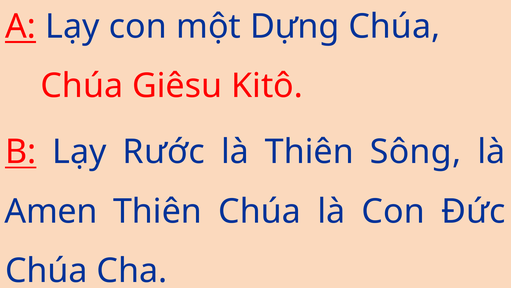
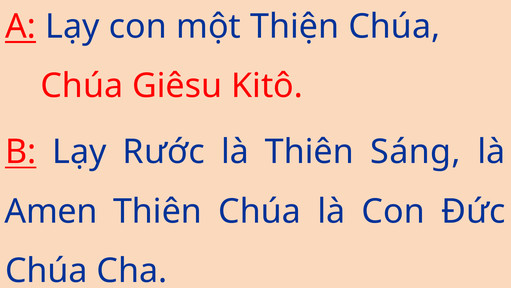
Dựng: Dựng -> Thiện
Sông: Sông -> Sáng
